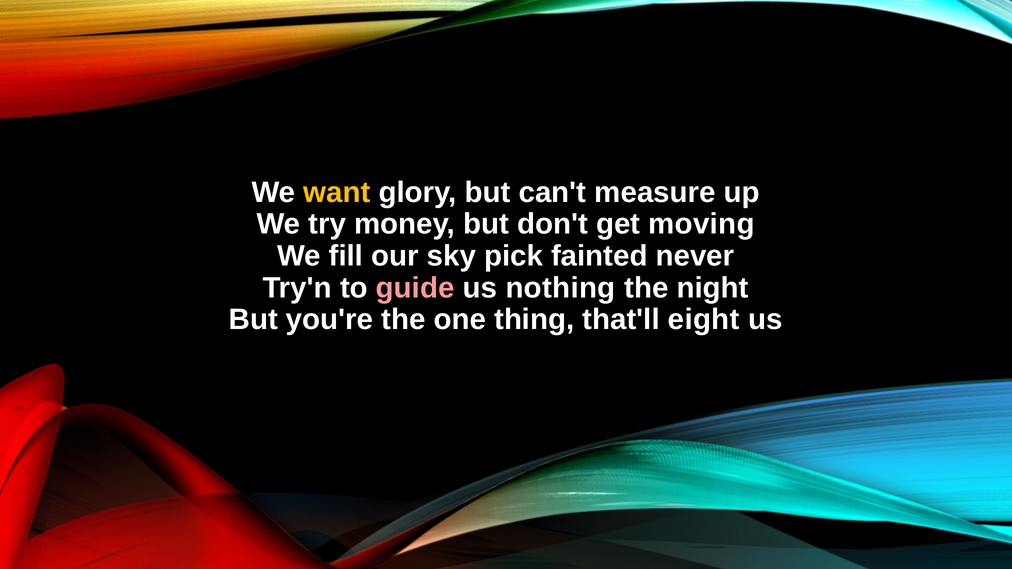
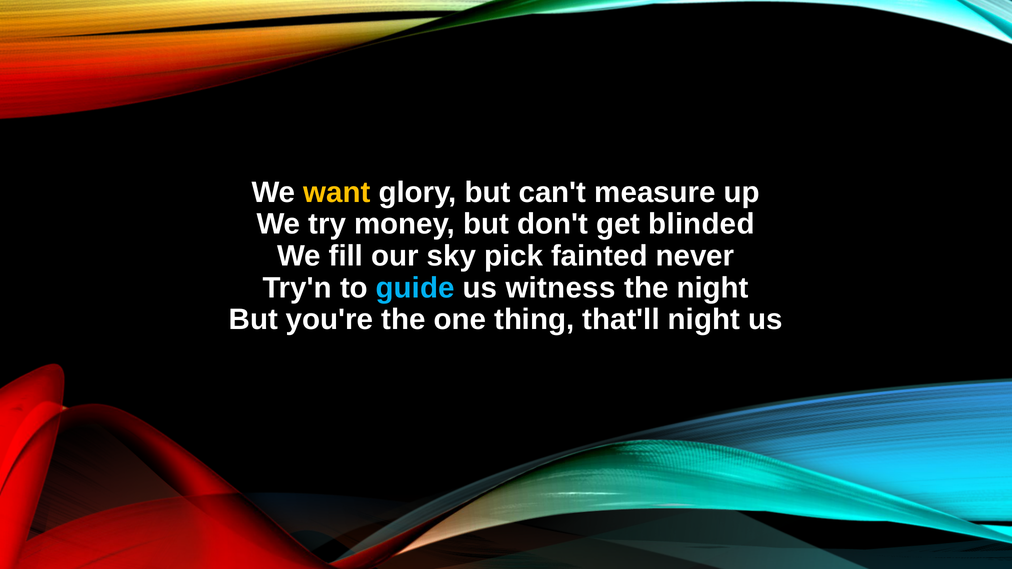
moving: moving -> blinded
guide colour: pink -> light blue
nothing: nothing -> witness
that'll eight: eight -> night
